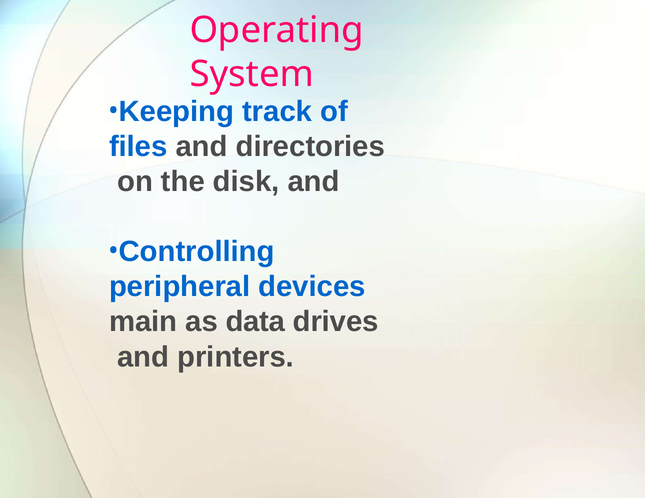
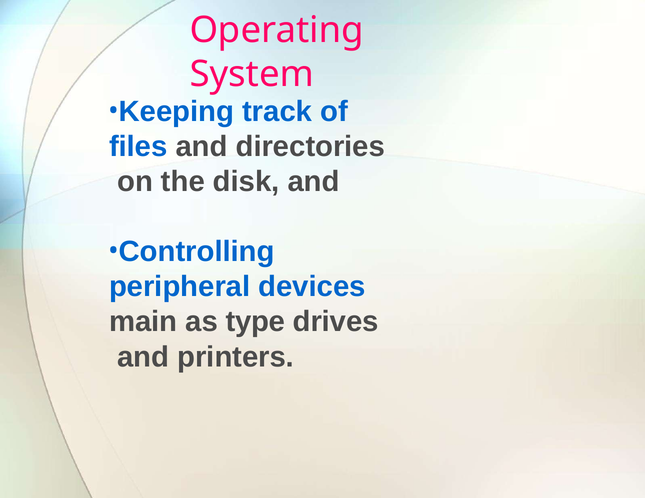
data: data -> type
